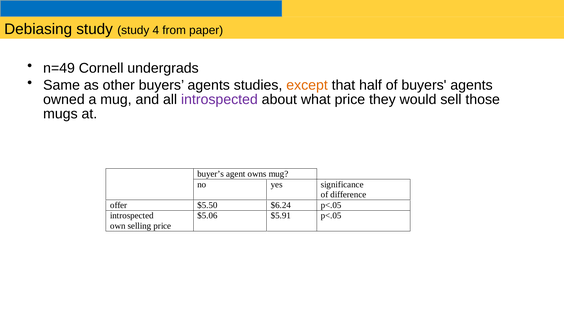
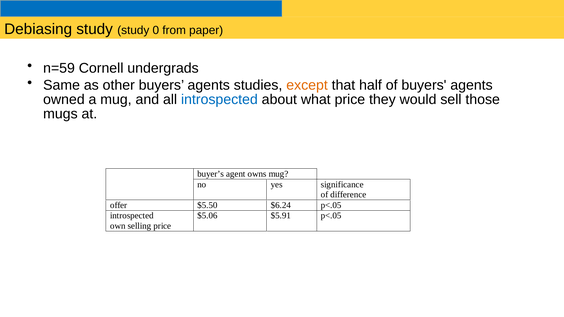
4: 4 -> 0
n=49: n=49 -> n=59
introspected at (219, 100) colour: purple -> blue
